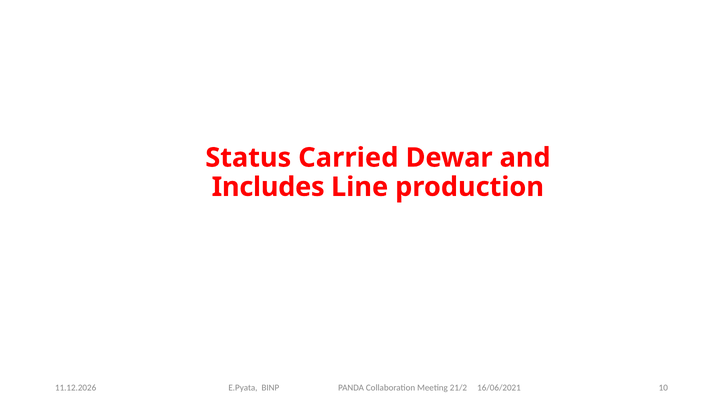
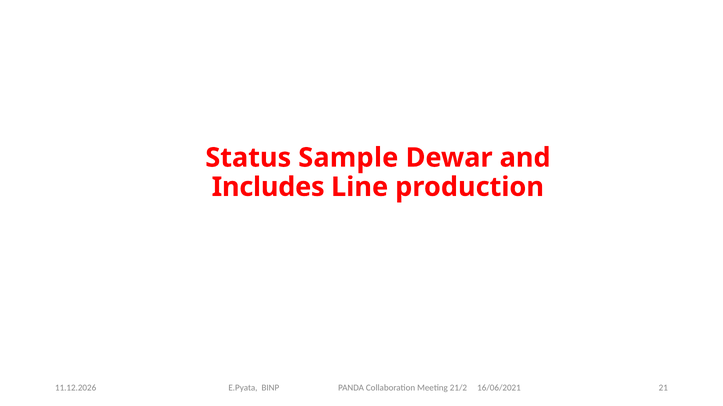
Carried: Carried -> Sample
10: 10 -> 21
